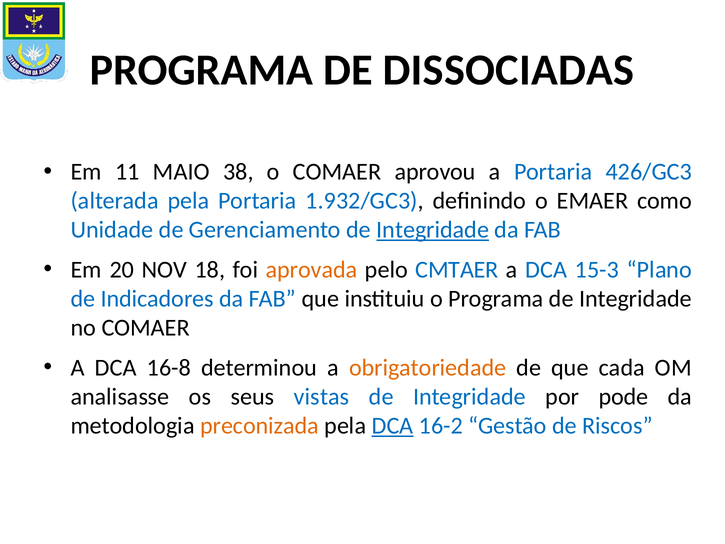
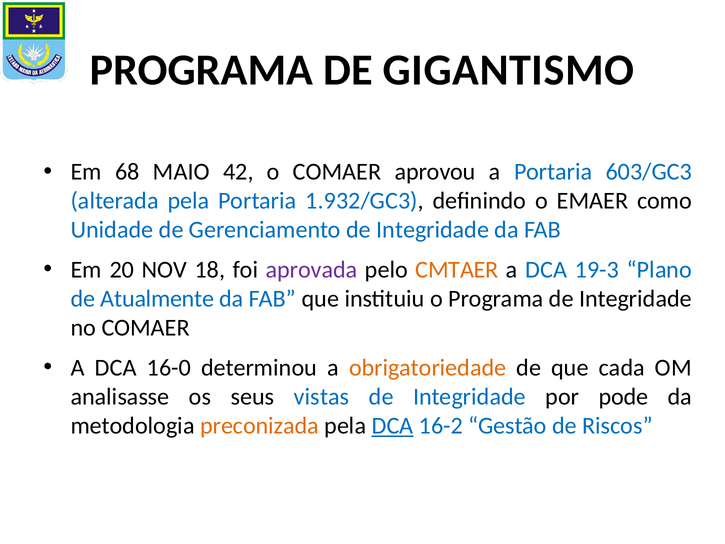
DISSOCIADAS: DISSOCIADAS -> GIGANTISMO
11: 11 -> 68
38: 38 -> 42
426/GC3: 426/GC3 -> 603/GC3
Integridade at (433, 230) underline: present -> none
aprovada colour: orange -> purple
CMTAER colour: blue -> orange
15-3: 15-3 -> 19-3
Indicadores: Indicadores -> Atualmente
16-8: 16-8 -> 16-0
